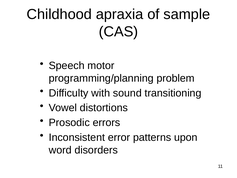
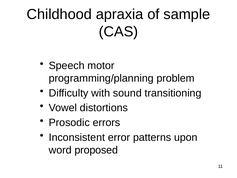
disorders: disorders -> proposed
